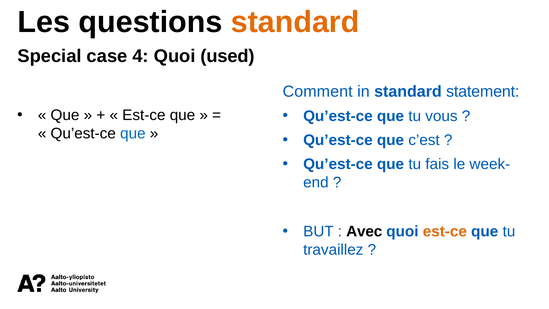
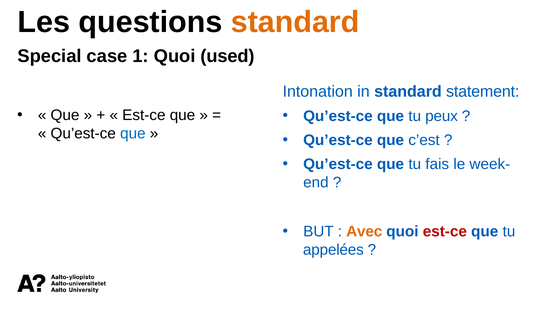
4: 4 -> 1
Comment: Comment -> Intonation
vous: vous -> peux
Avec colour: black -> orange
est-ce at (445, 231) colour: orange -> red
travaillez: travaillez -> appelées
